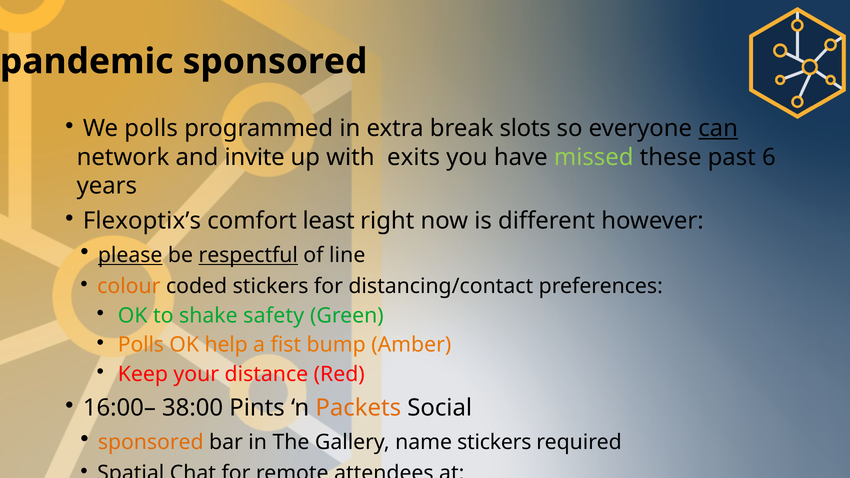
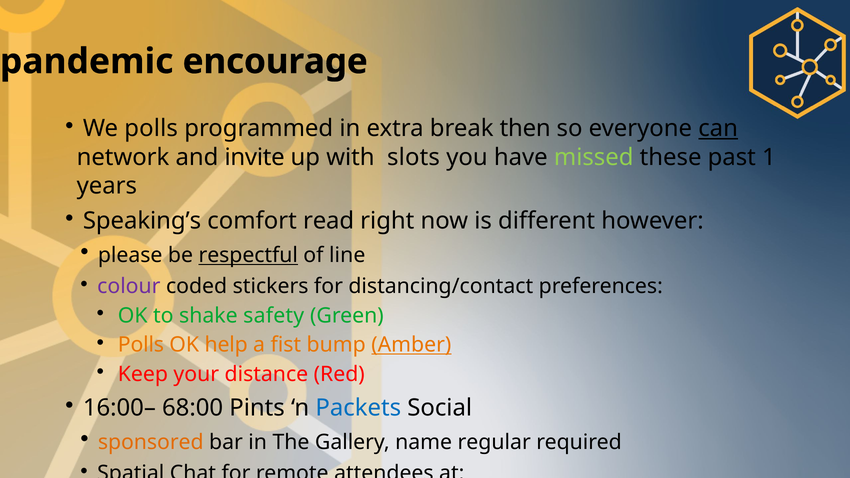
pandemic sponsored: sponsored -> encourage
slots: slots -> then
exits: exits -> slots
6: 6 -> 1
Flexoptix’s: Flexoptix’s -> Speaking’s
least: least -> read
please underline: present -> none
colour colour: orange -> purple
Amber underline: none -> present
38:00: 38:00 -> 68:00
Packets colour: orange -> blue
name stickers: stickers -> regular
